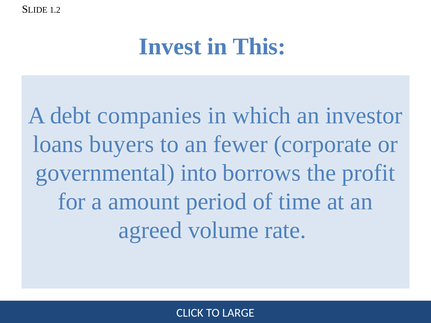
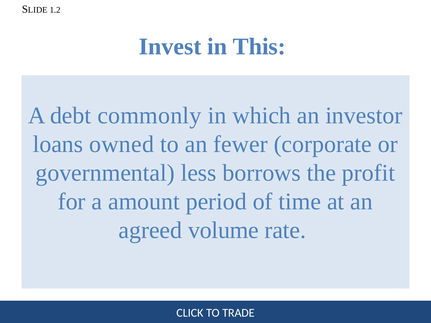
companies: companies -> commonly
buyers: buyers -> owned
into: into -> less
LARGE: LARGE -> TRADE
